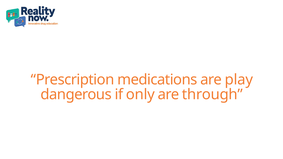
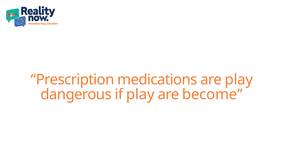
if only: only -> play
through: through -> become
